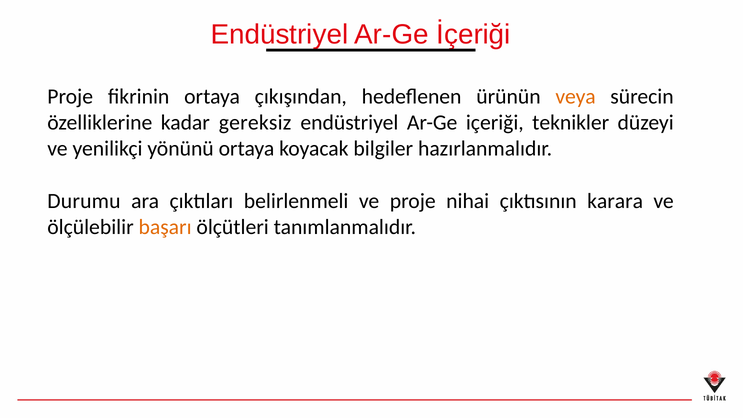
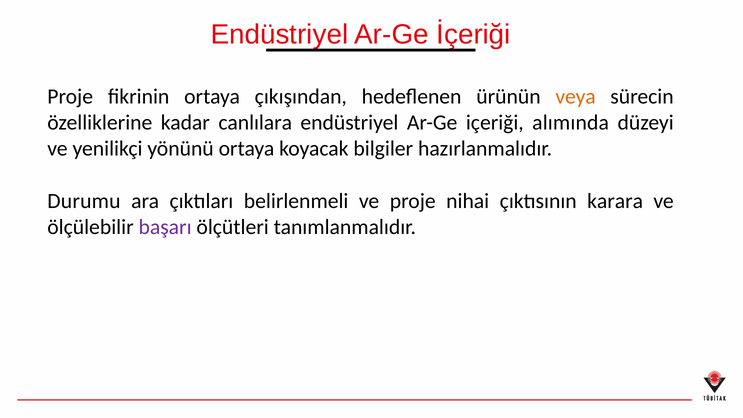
gereksiz: gereksiz -> canlılara
teknikler: teknikler -> alımında
başarı colour: orange -> purple
